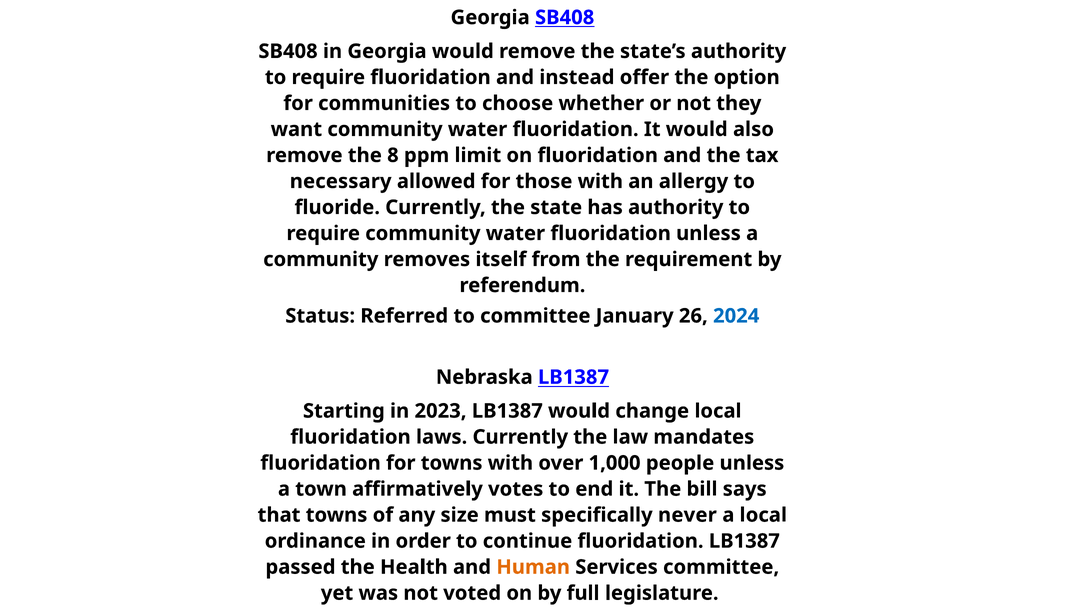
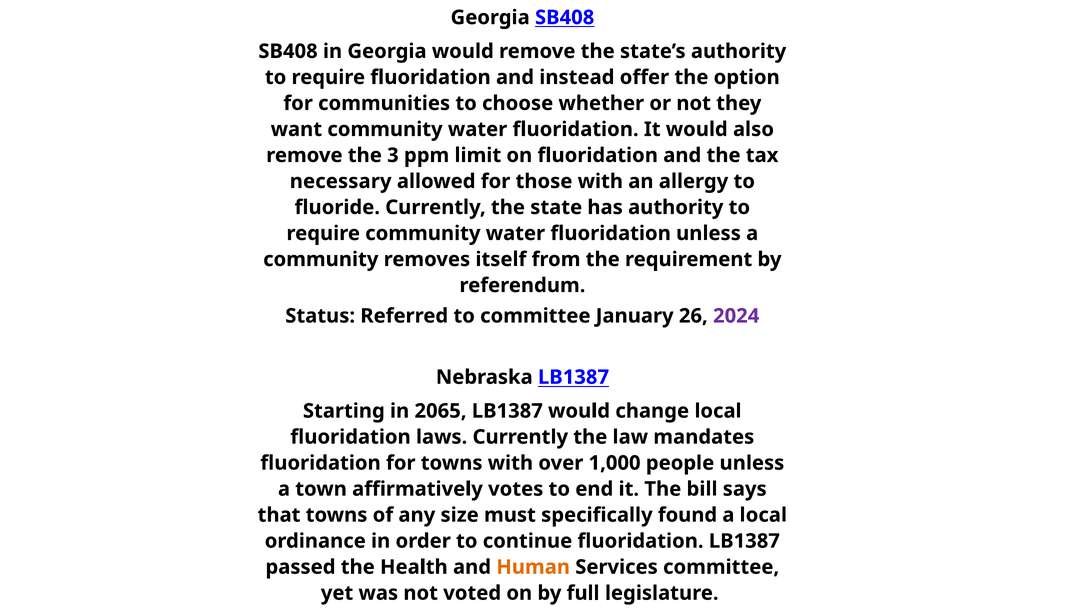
8: 8 -> 3
2024 colour: blue -> purple
2023: 2023 -> 2065
never: never -> found
